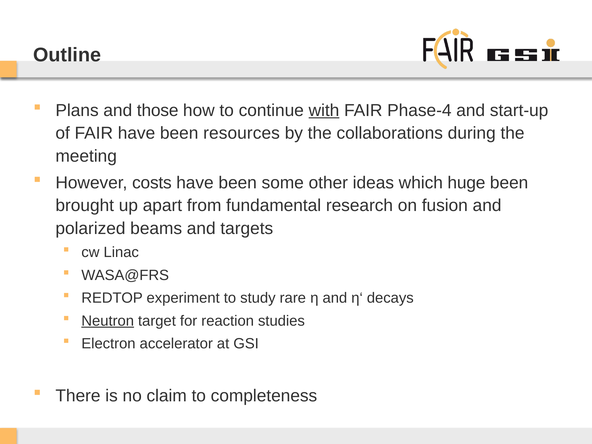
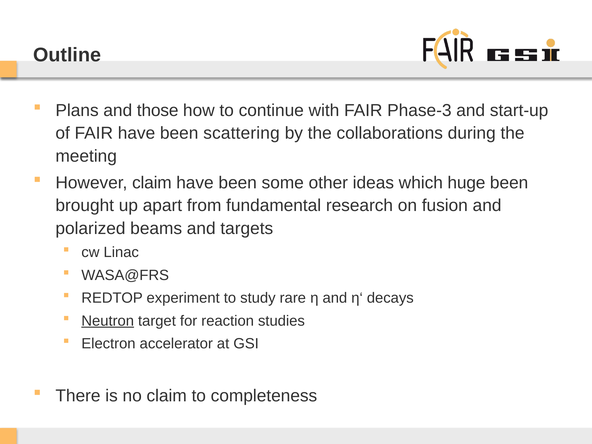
with underline: present -> none
Phase-4: Phase-4 -> Phase-3
resources: resources -> scattering
However costs: costs -> claim
